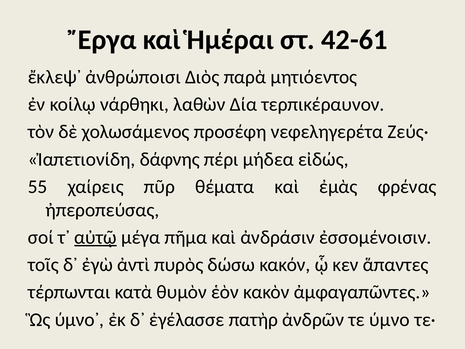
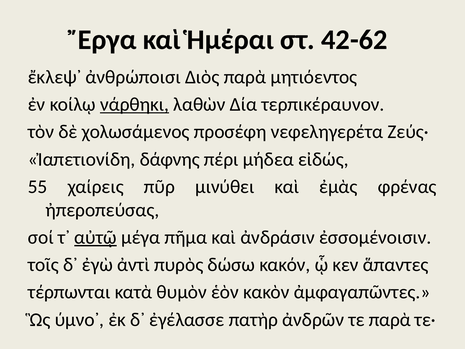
42-61: 42-61 -> 42-62
νάρθηκι underline: none -> present
θέματα: θέματα -> μινύθει
τε ύμνο: ύμνο -> παρὰ
